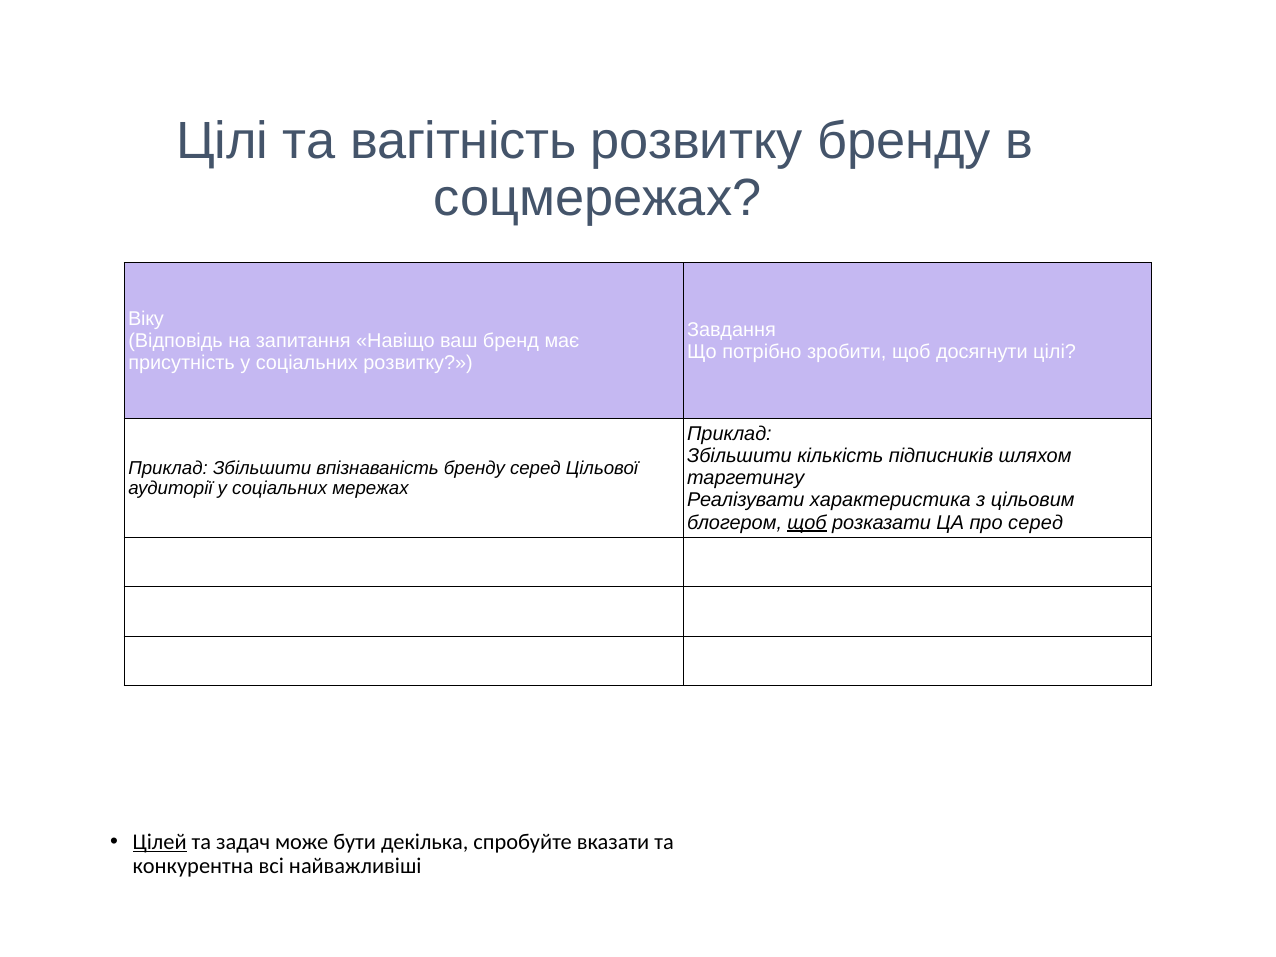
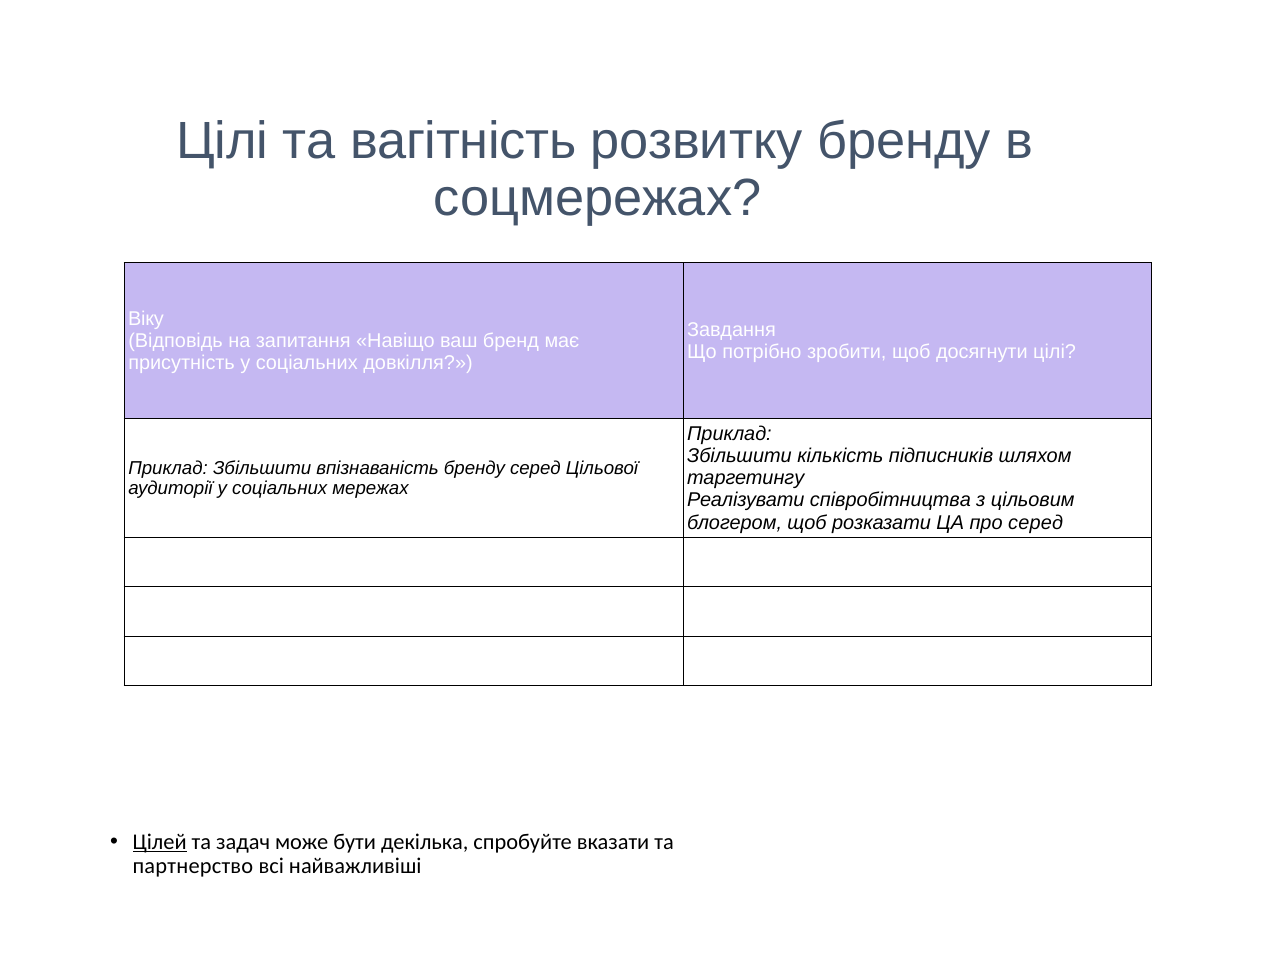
соціальних розвитку: розвитку -> довкілля
характеристика: характеристика -> співробітництва
щоб at (807, 522) underline: present -> none
конкурентна: конкурентна -> партнерство
